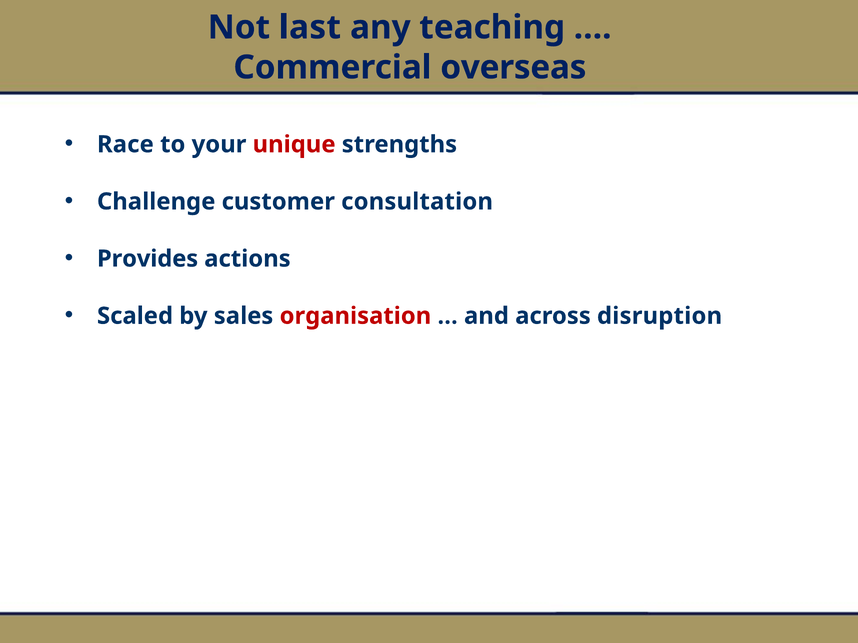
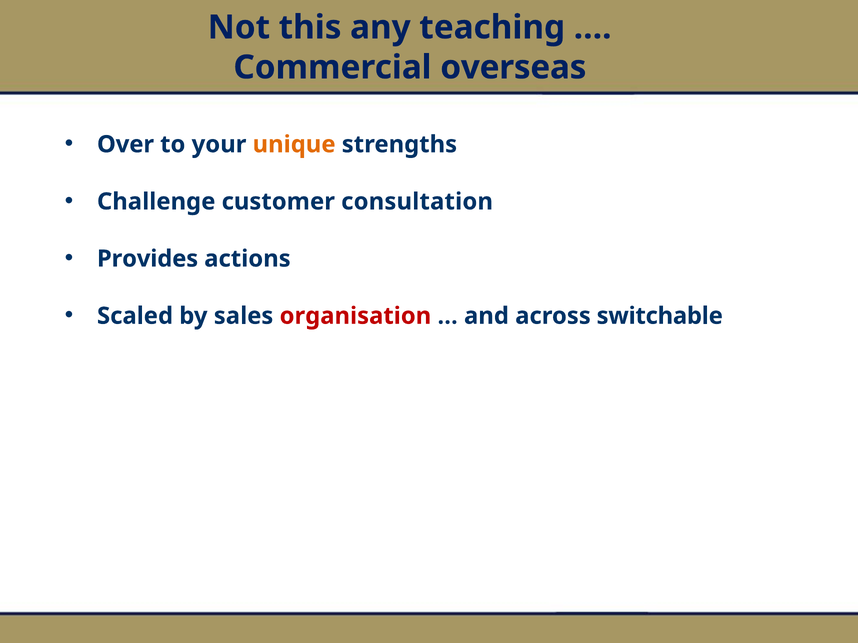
last: last -> this
Race: Race -> Over
unique colour: red -> orange
disruption: disruption -> switchable
